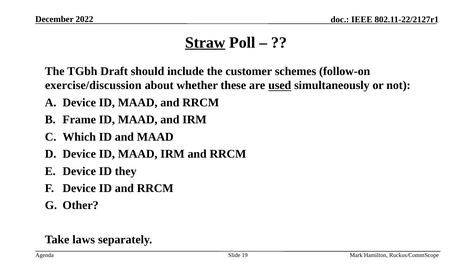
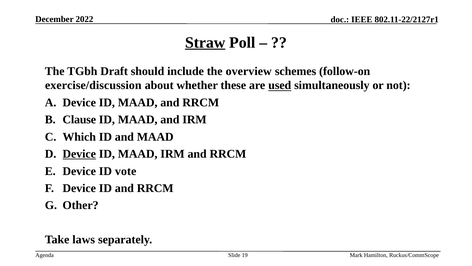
customer: customer -> overview
Frame: Frame -> Clause
Device at (79, 154) underline: none -> present
they: they -> vote
